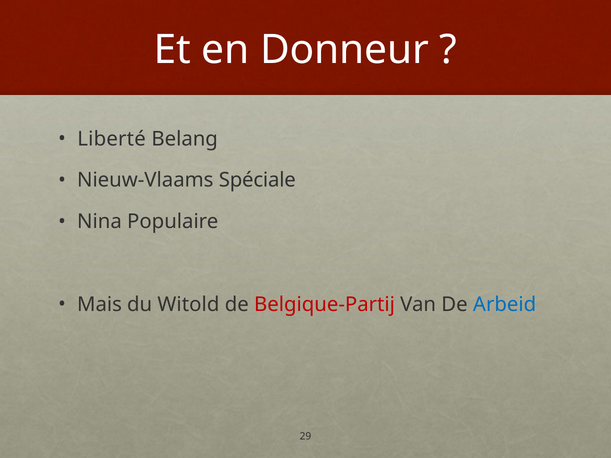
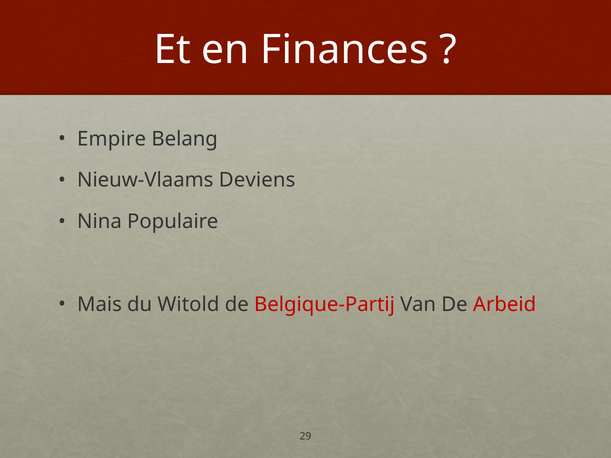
Donneur: Donneur -> Finances
Liberté: Liberté -> Empire
Spéciale: Spéciale -> Deviens
Arbeid colour: blue -> red
